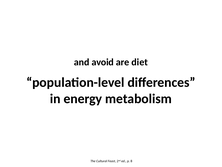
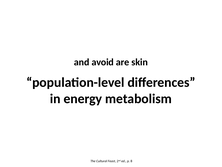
diet: diet -> skin
